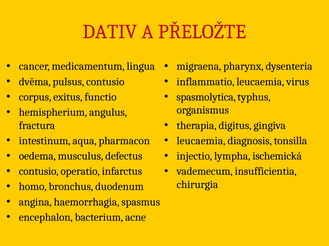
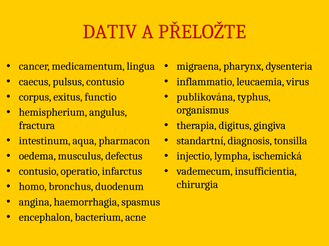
dvěma: dvěma -> caecus
spasmolytica: spasmolytica -> publikována
leucaemia at (201, 141): leucaemia -> standartní
